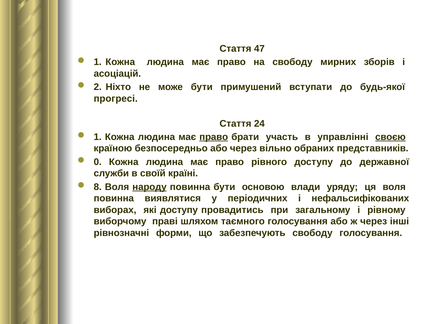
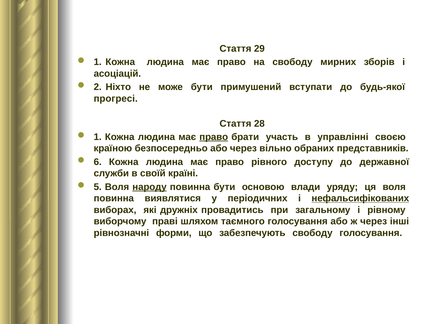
47: 47 -> 29
24: 24 -> 28
своєю underline: present -> none
0: 0 -> 6
8: 8 -> 5
нефальсифікованих underline: none -> present
які доступу: доступу -> дружніх
